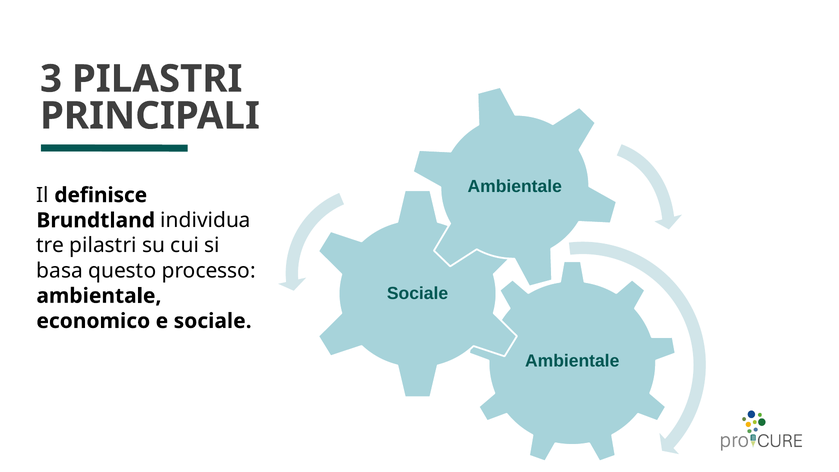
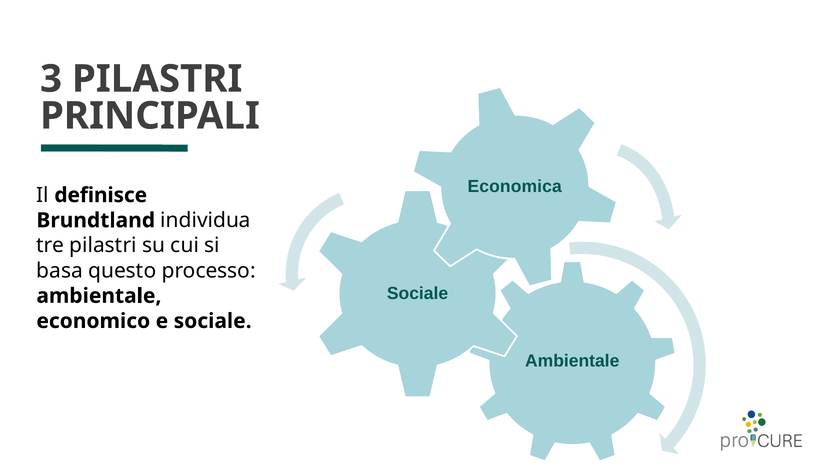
Ambientale at (515, 187): Ambientale -> Economica
